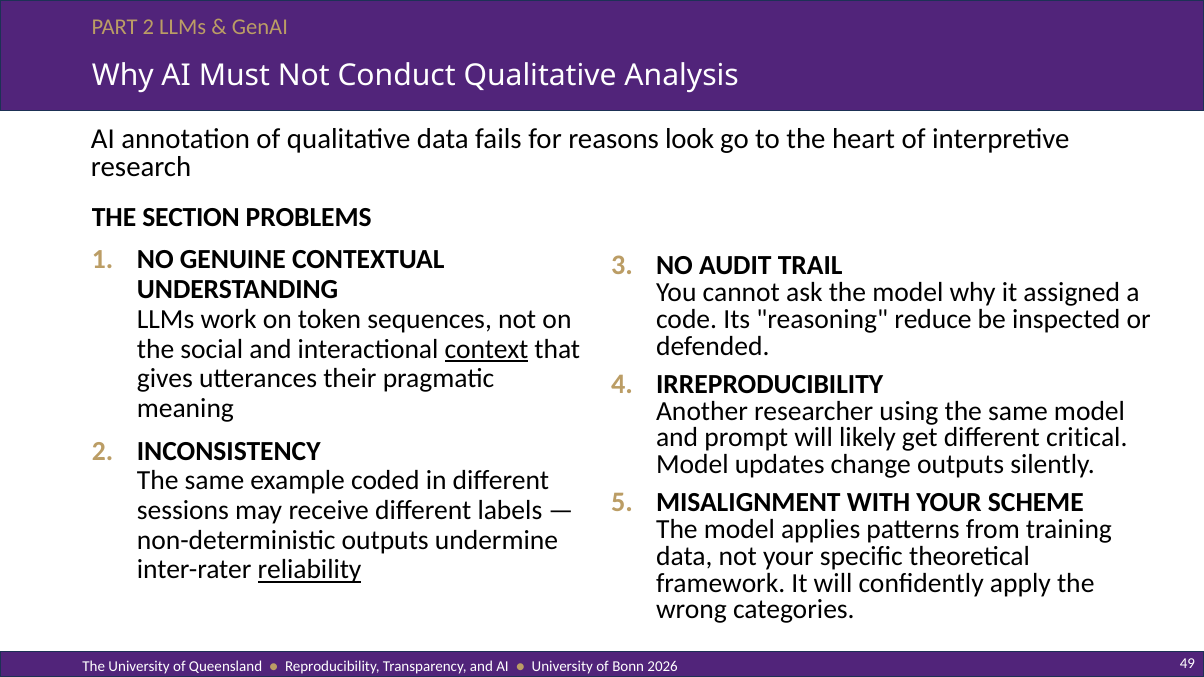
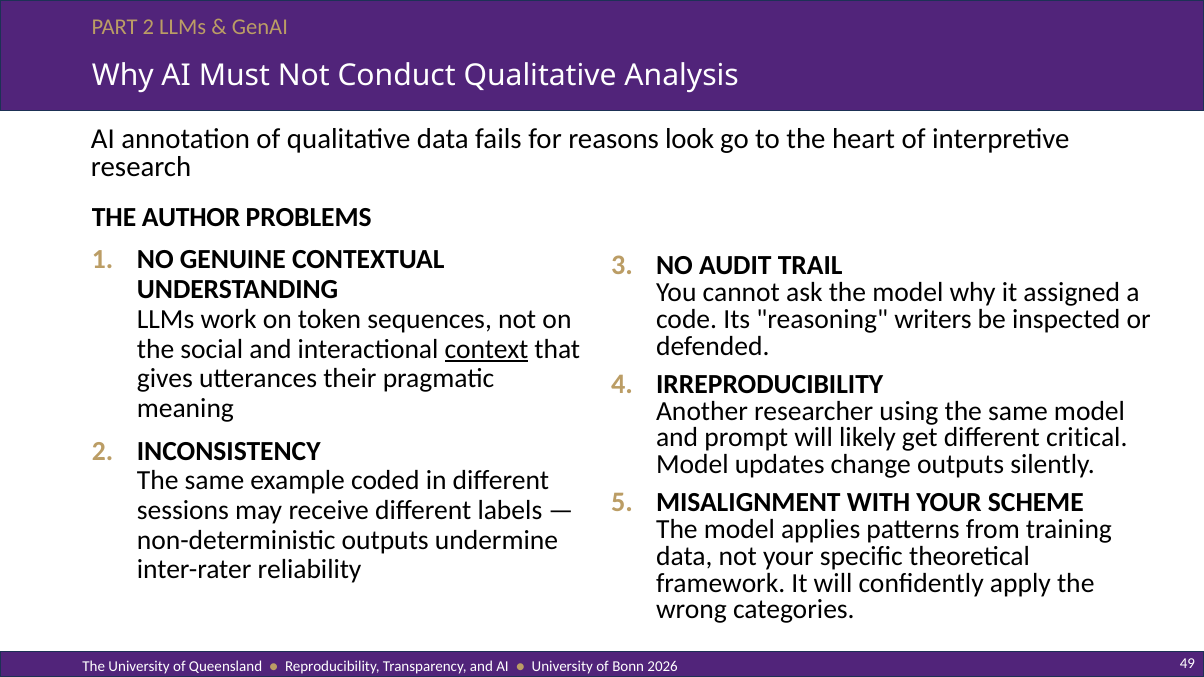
SECTION: SECTION -> AUTHOR
reduce: reduce -> writers
reliability underline: present -> none
